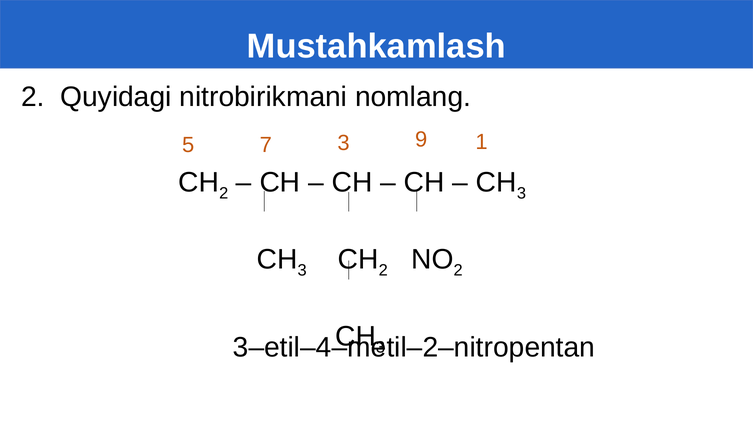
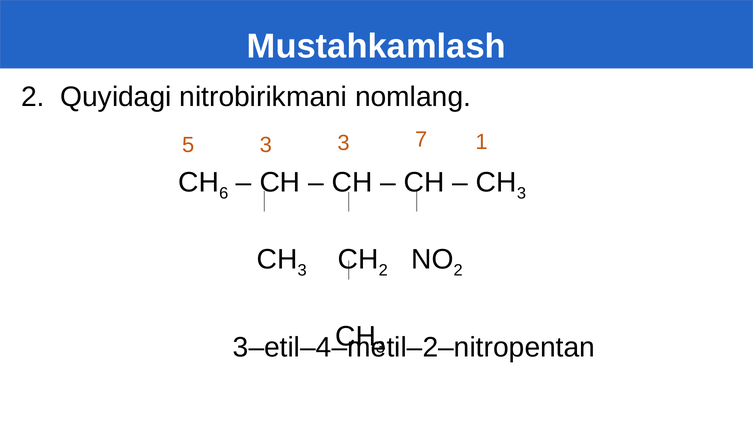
5 7: 7 -> 3
9: 9 -> 7
2 at (224, 194): 2 -> 6
